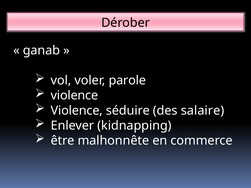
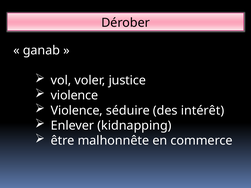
parole: parole -> justice
salaire: salaire -> intérêt
